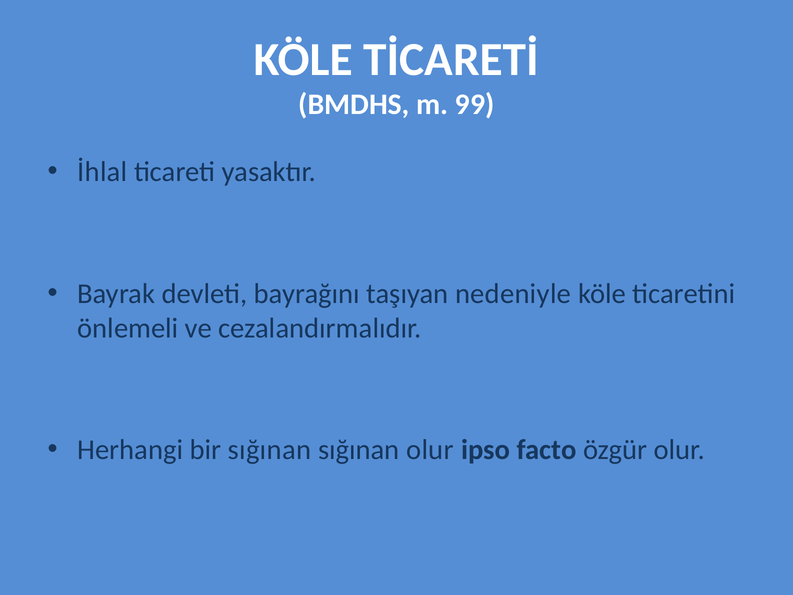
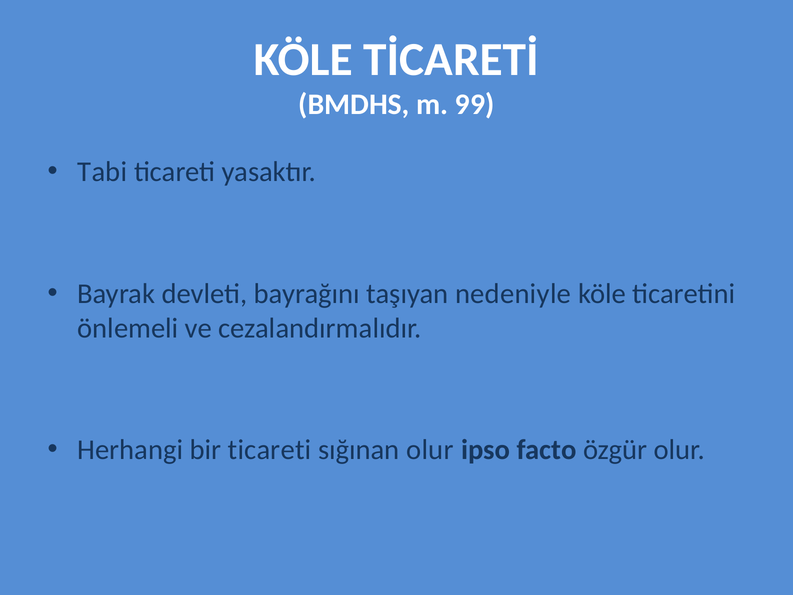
İhlal: İhlal -> Tabi
bir sığınan: sığınan -> ticareti
